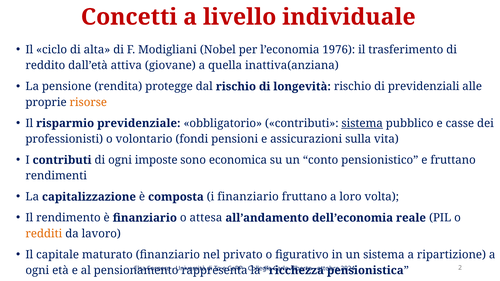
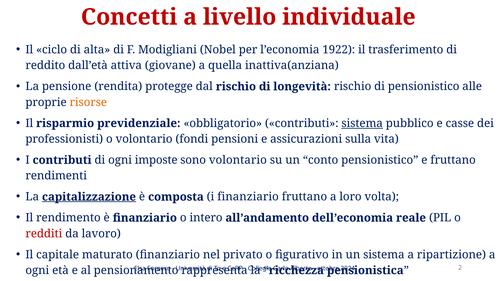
1976: 1976 -> 1922
di previdenziali: previdenziali -> pensionistico
sono economica: economica -> volontario
capitalizzazione underline: none -> present
o attesa: attesa -> intero
redditi colour: orange -> red
